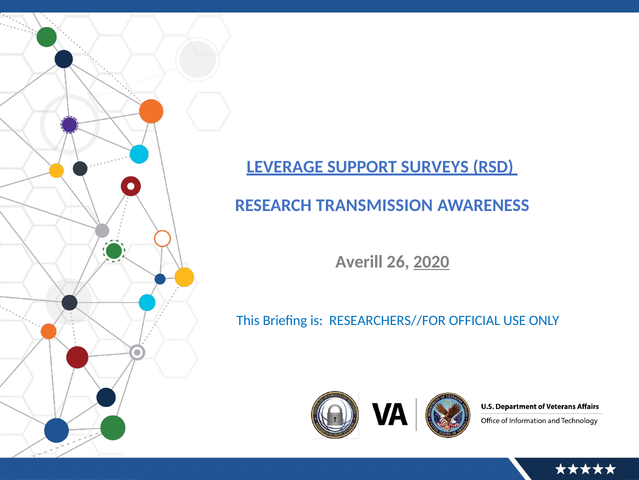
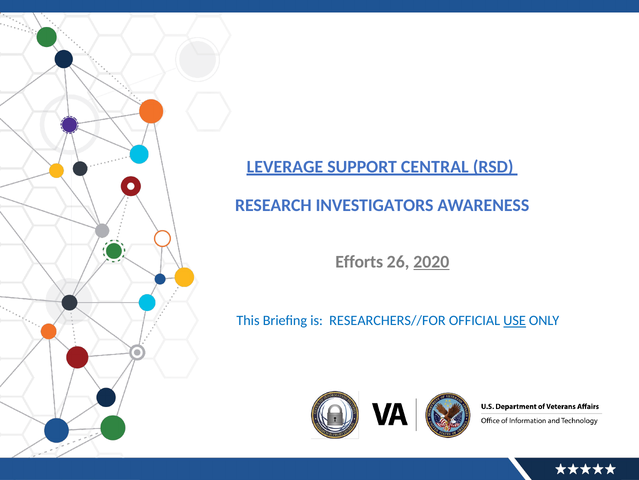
SURVEYS: SURVEYS -> CENTRAL
TRANSMISSION: TRANSMISSION -> INVESTIGATORS
Averill: Averill -> Efforts
USE underline: none -> present
